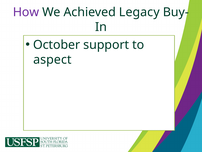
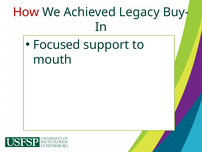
How colour: purple -> red
October: October -> Focused
aspect: aspect -> mouth
